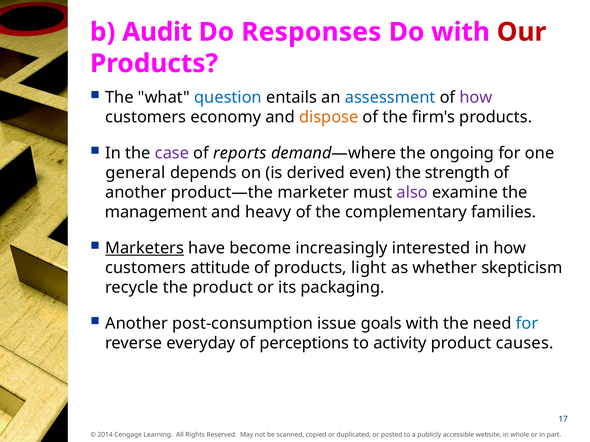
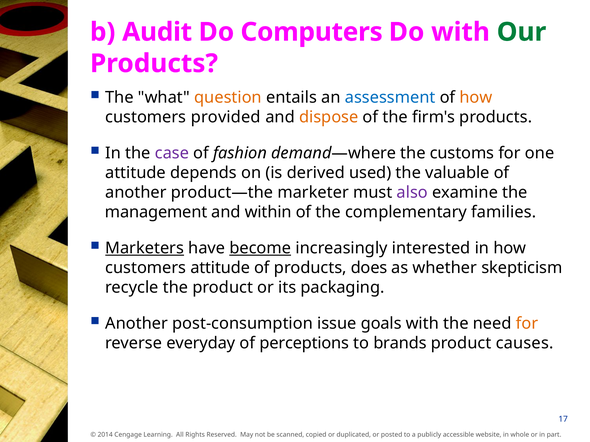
Responses: Responses -> Computers
Our colour: red -> green
question colour: blue -> orange
how at (476, 98) colour: purple -> orange
economy: economy -> provided
reports: reports -> fashion
ongoing: ongoing -> customs
general at (135, 173): general -> attitude
even: even -> used
strength: strength -> valuable
heavy: heavy -> within
become underline: none -> present
light: light -> does
for at (527, 324) colour: blue -> orange
activity: activity -> brands
